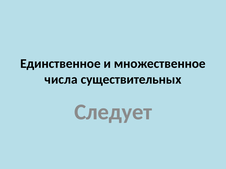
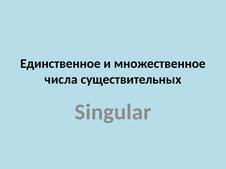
Следует: Следует -> Singular
